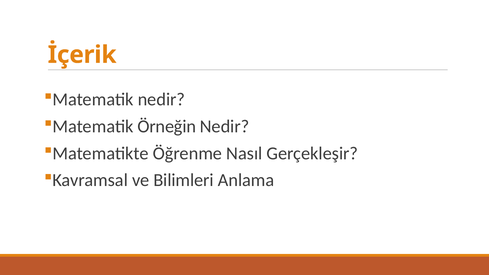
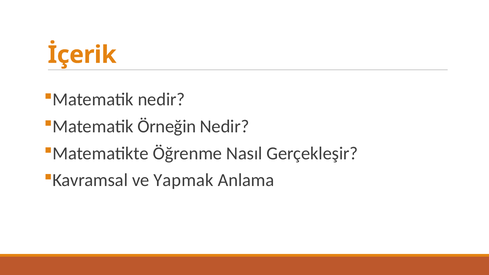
Bilimleri: Bilimleri -> Yapmak
